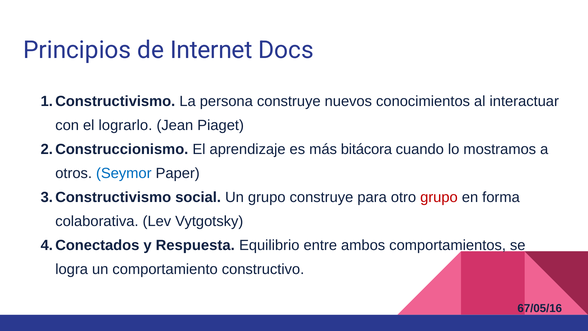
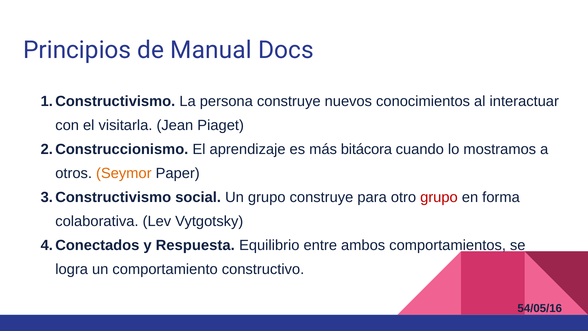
Internet: Internet -> Manual
lograrlo: lograrlo -> visitarla
Seymor colour: blue -> orange
67/05/16: 67/05/16 -> 54/05/16
